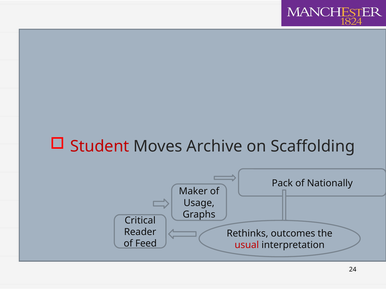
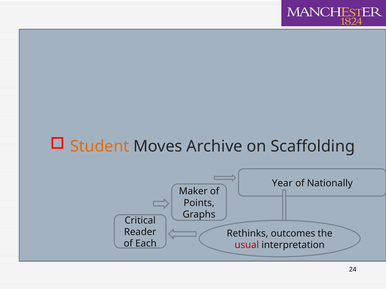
Student colour: red -> orange
Pack: Pack -> Year
Usage: Usage -> Points
Feed: Feed -> Each
